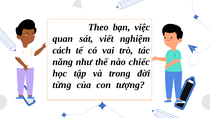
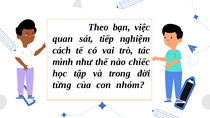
viết: viết -> tiếp
năng: năng -> mình
tượng: tượng -> nhóm
